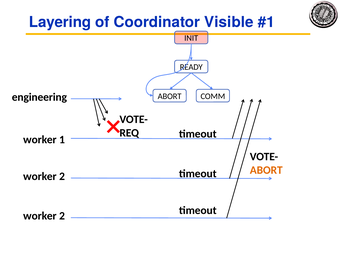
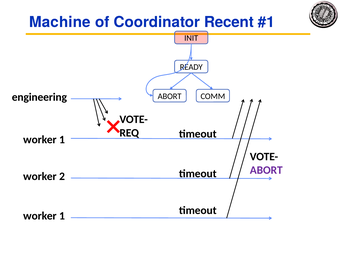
Layering: Layering -> Machine
Visible: Visible -> Recent
ABORT at (266, 170) colour: orange -> purple
2 at (62, 216): 2 -> 1
